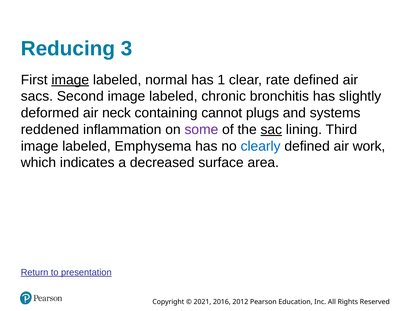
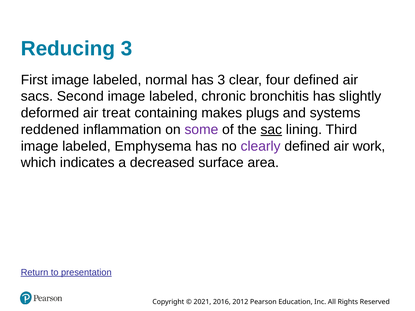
image at (70, 80) underline: present -> none
has 1: 1 -> 3
rate: rate -> four
neck: neck -> treat
cannot: cannot -> makes
clearly colour: blue -> purple
